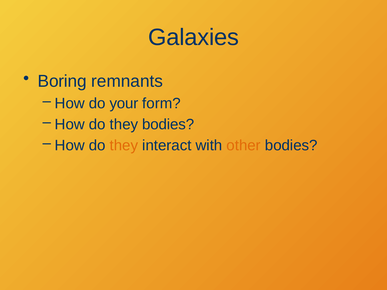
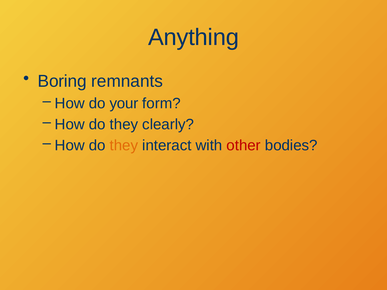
Galaxies: Galaxies -> Anything
they bodies: bodies -> clearly
other colour: orange -> red
